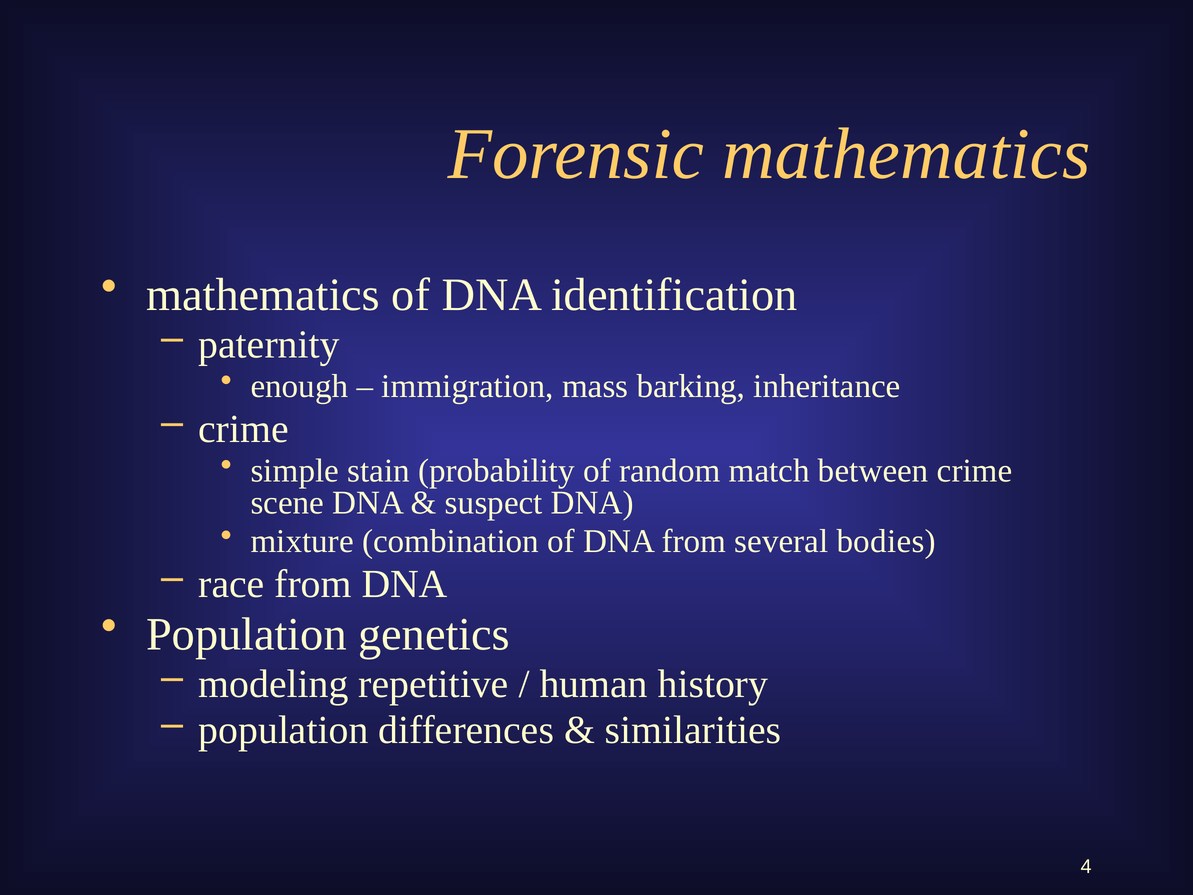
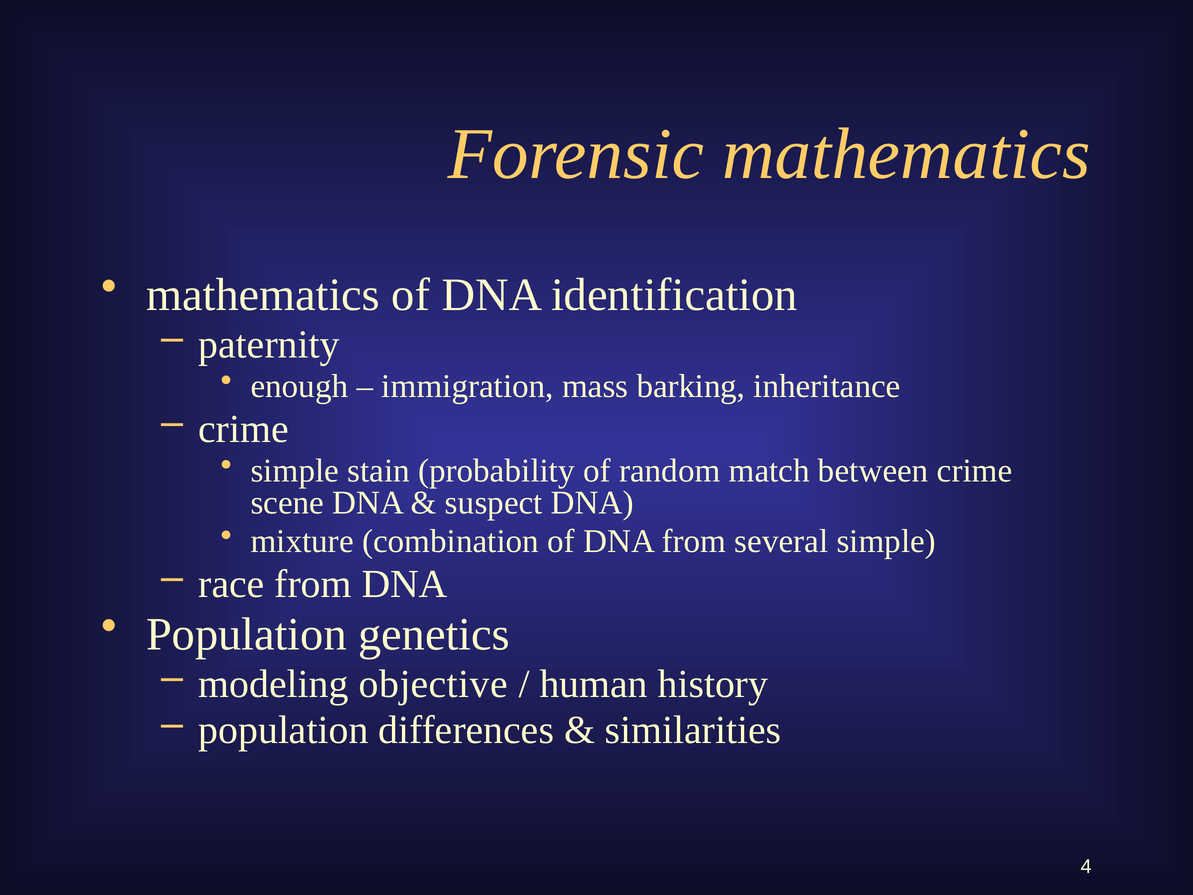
several bodies: bodies -> simple
repetitive: repetitive -> objective
